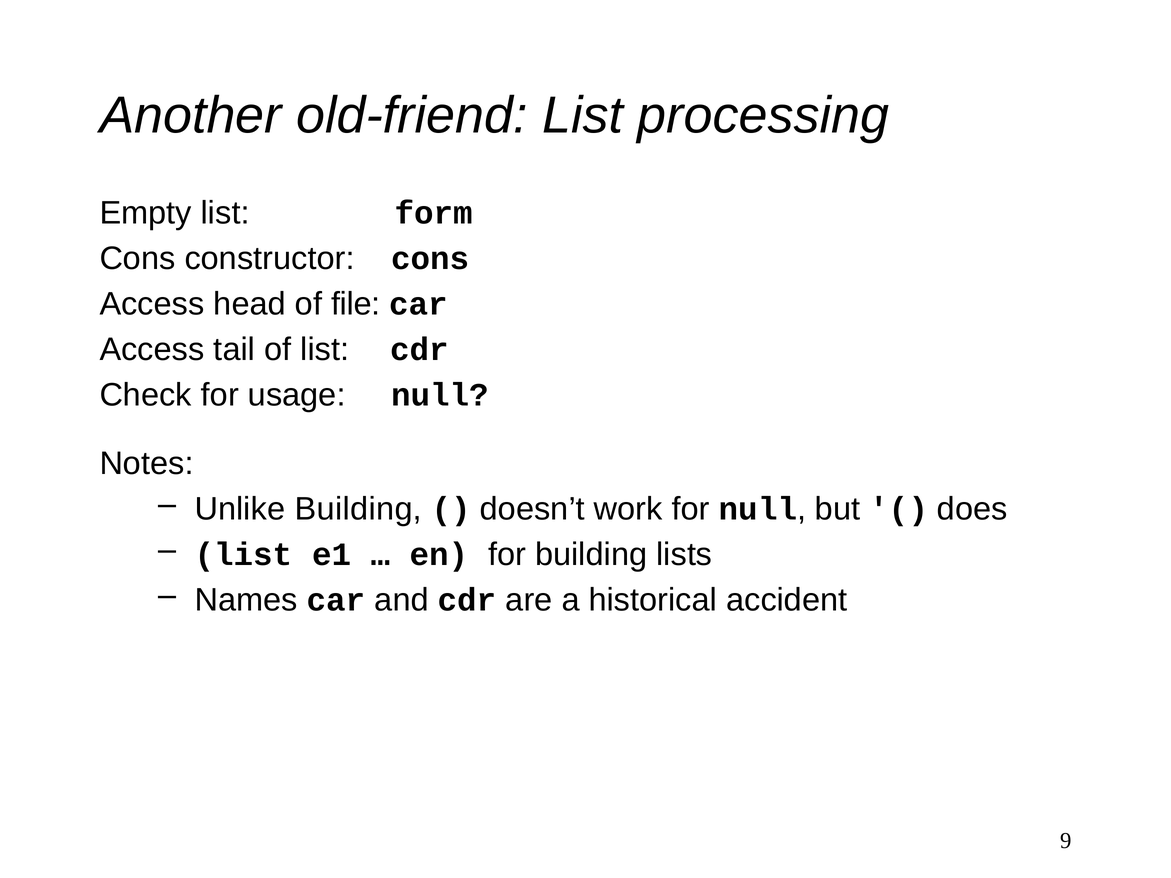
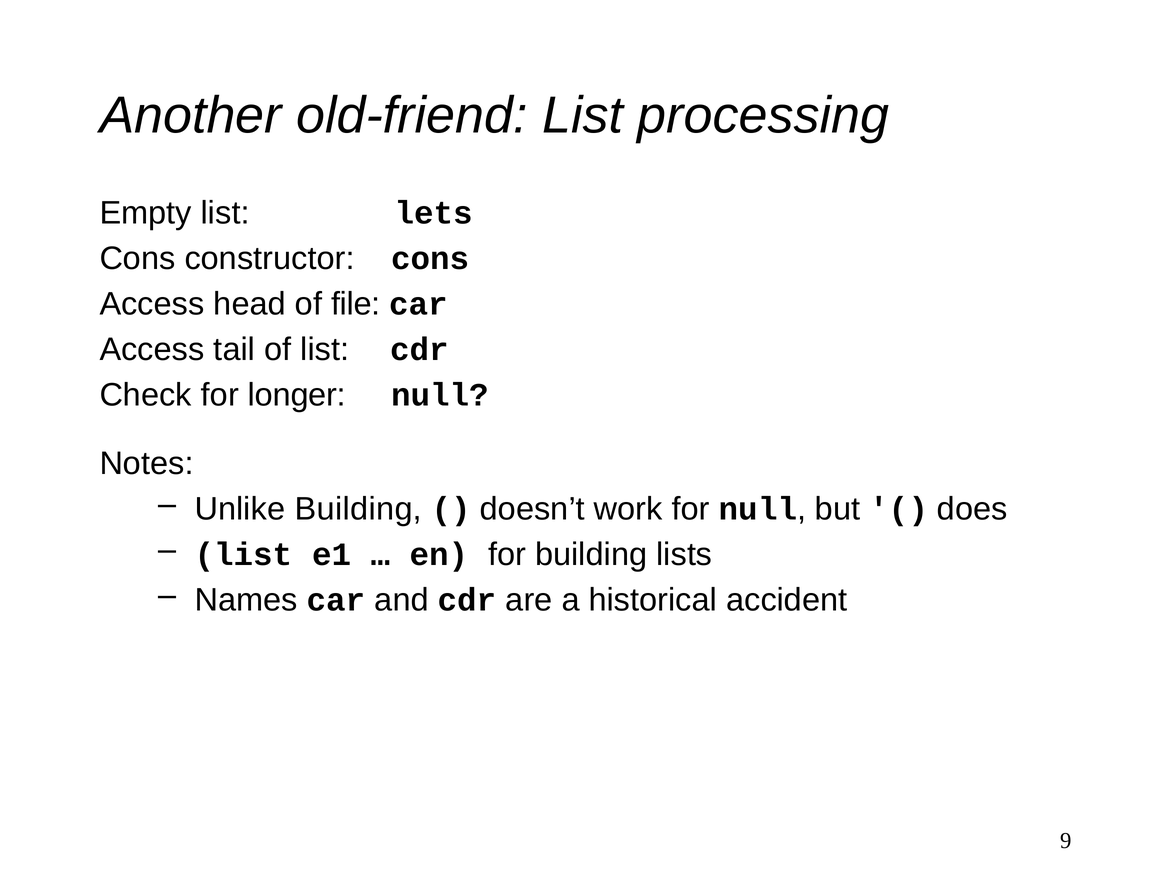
form: form -> lets
usage: usage -> longer
